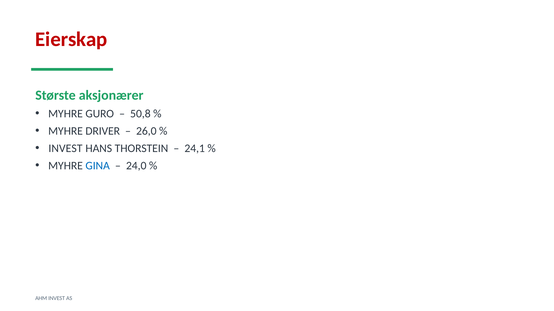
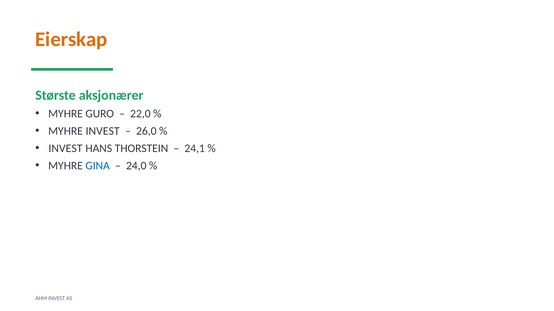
Eierskap colour: red -> orange
50,8: 50,8 -> 22,0
MYHRE DRIVER: DRIVER -> INVEST
